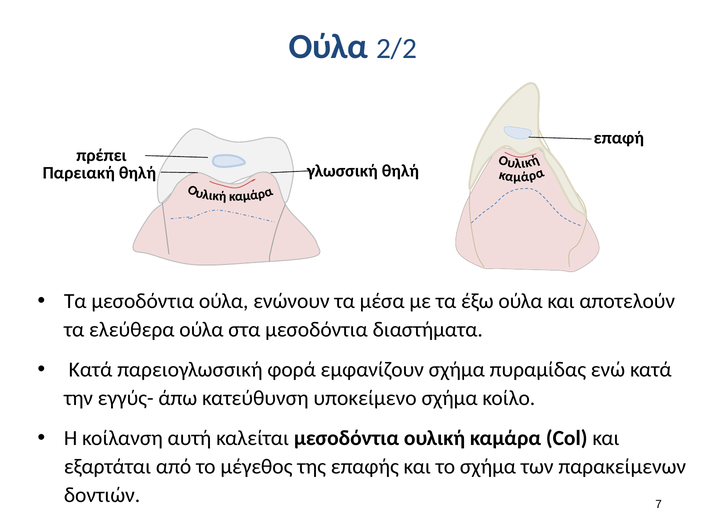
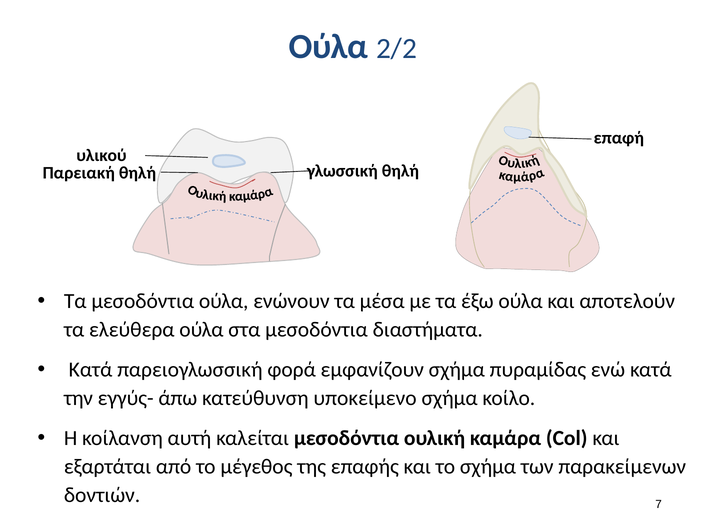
πρέπει: πρέπει -> υλικού
